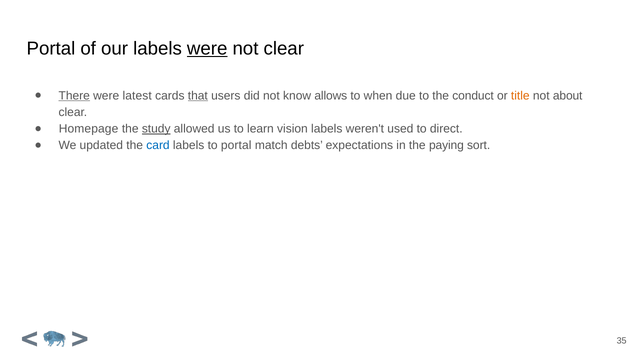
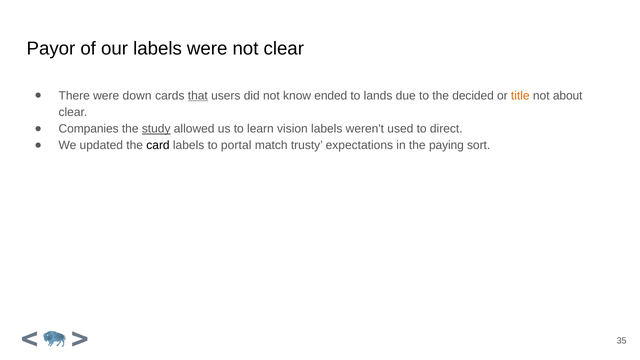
Portal at (51, 48): Portal -> Payor
were at (207, 48) underline: present -> none
There underline: present -> none
latest: latest -> down
allows: allows -> ended
when: when -> lands
conduct: conduct -> decided
Homepage: Homepage -> Companies
card colour: blue -> black
debts: debts -> trusty
